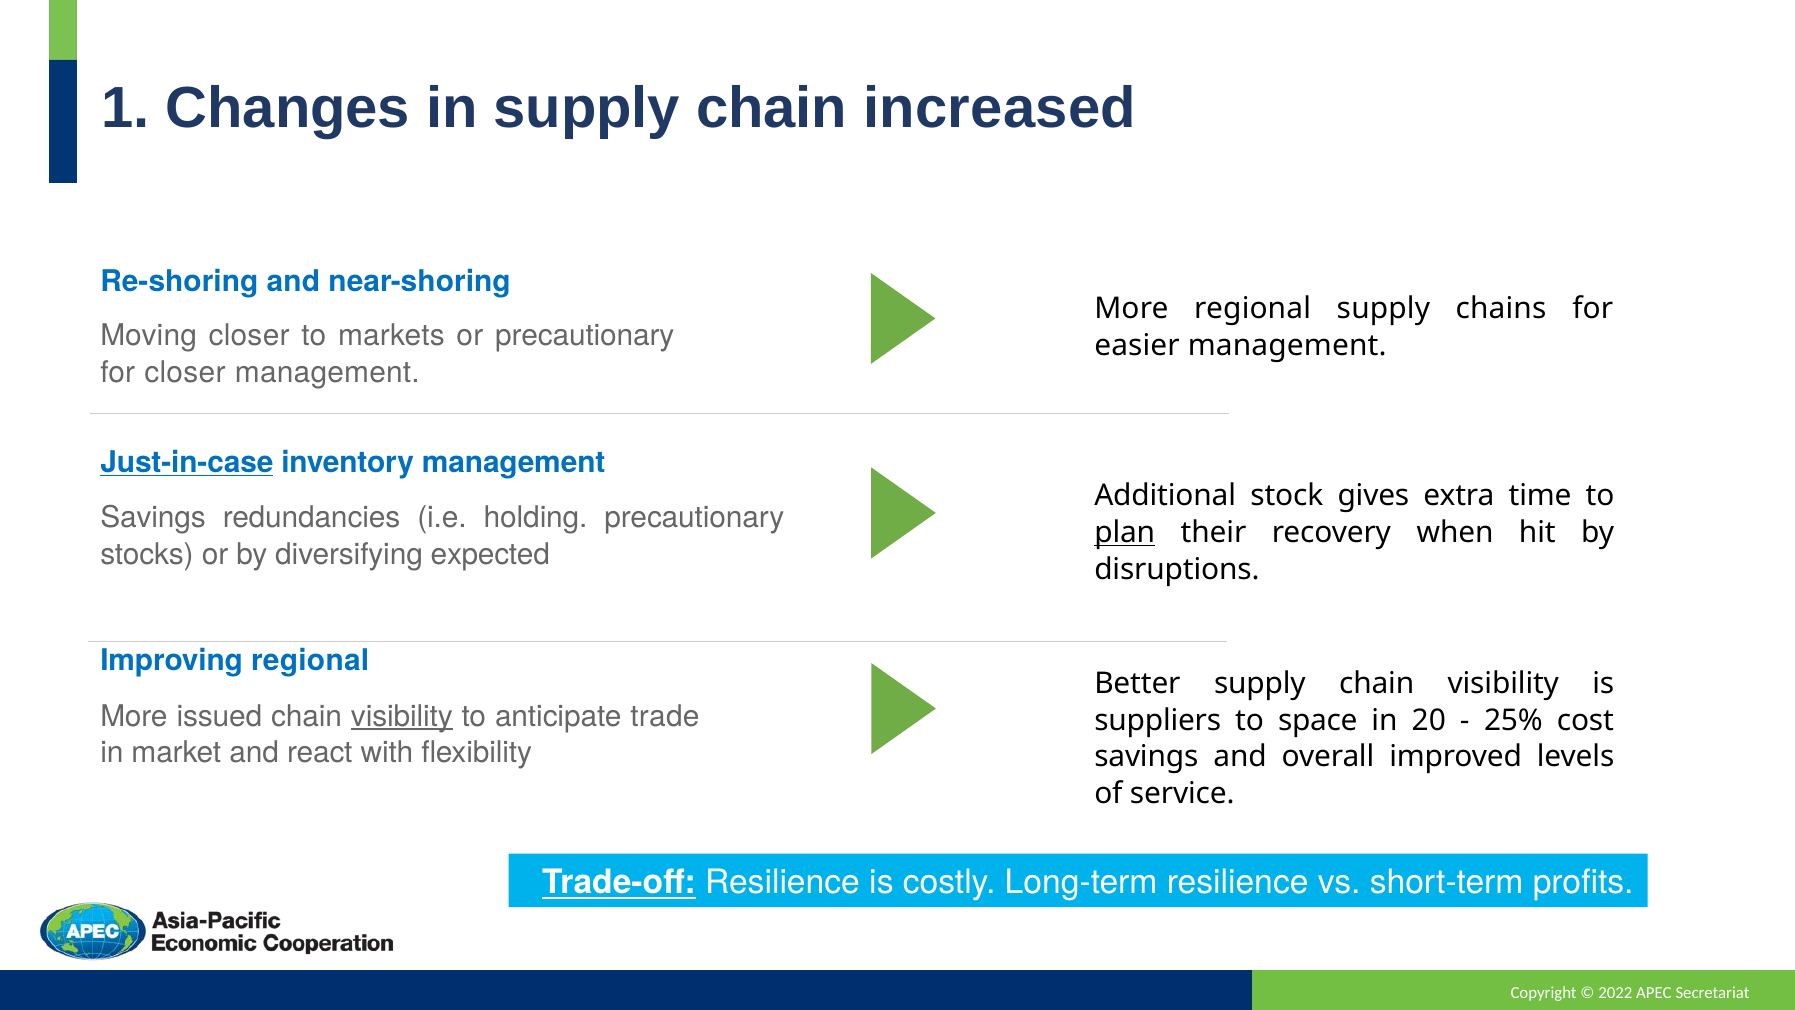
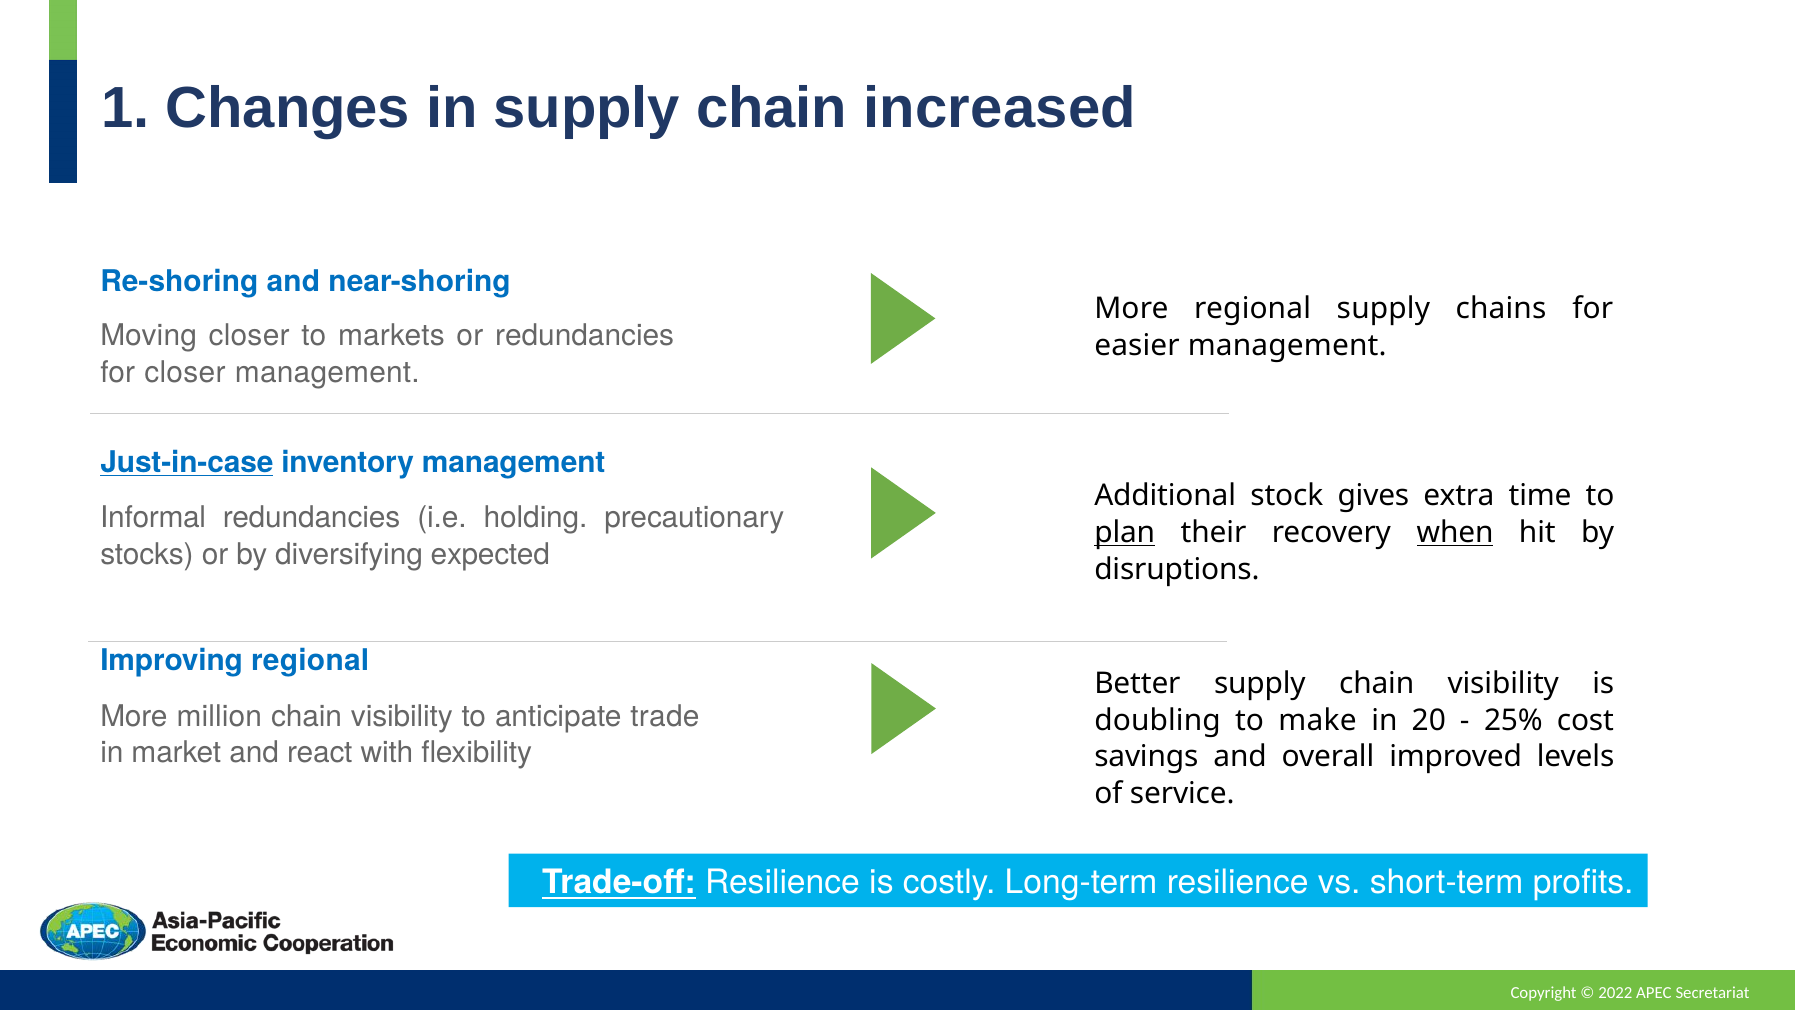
or precautionary: precautionary -> redundancies
Savings at (153, 518): Savings -> Informal
when underline: none -> present
issued: issued -> million
visibility at (402, 716) underline: present -> none
suppliers: suppliers -> doubling
space: space -> make
